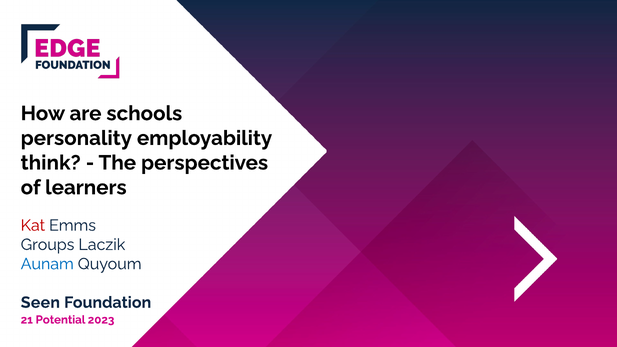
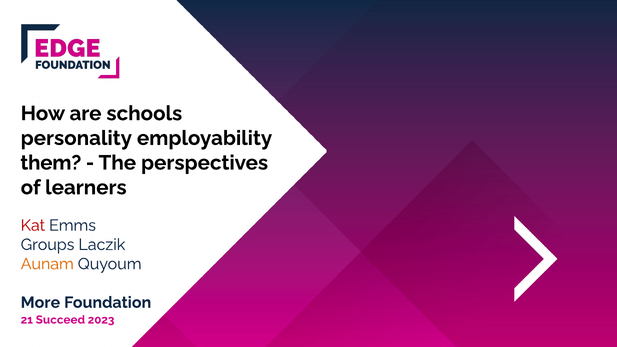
think: think -> them
Aunam colour: blue -> orange
Seen: Seen -> More
Potential: Potential -> Succeed
